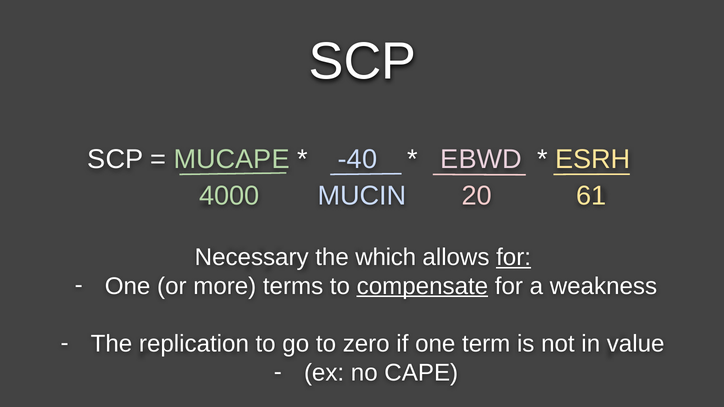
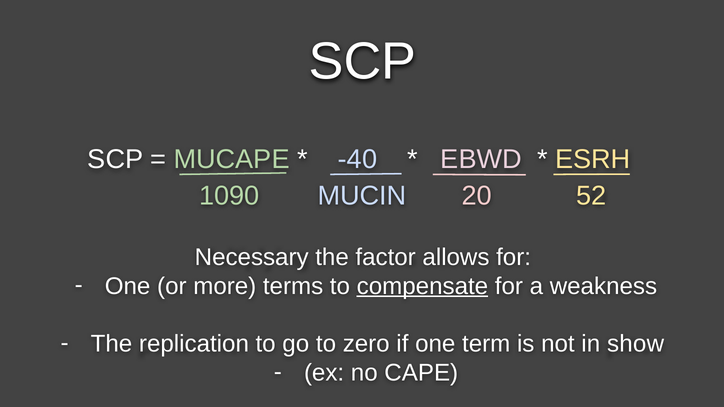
4000: 4000 -> 1090
61: 61 -> 52
which: which -> factor
for at (514, 257) underline: present -> none
value: value -> show
